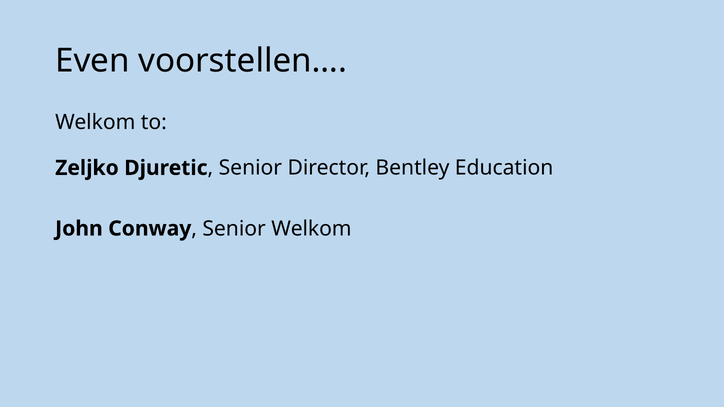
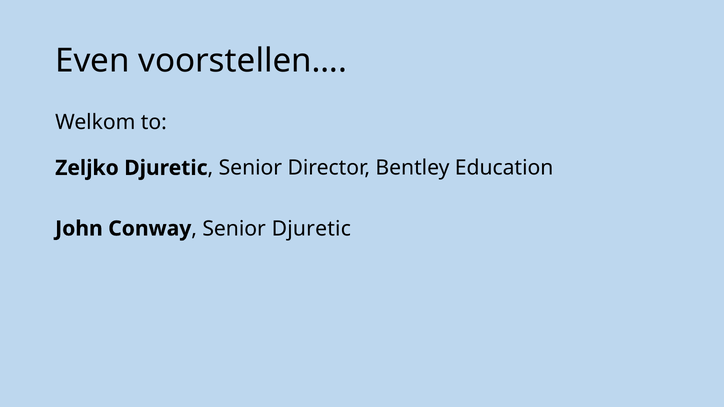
Senior Welkom: Welkom -> Djuretic
